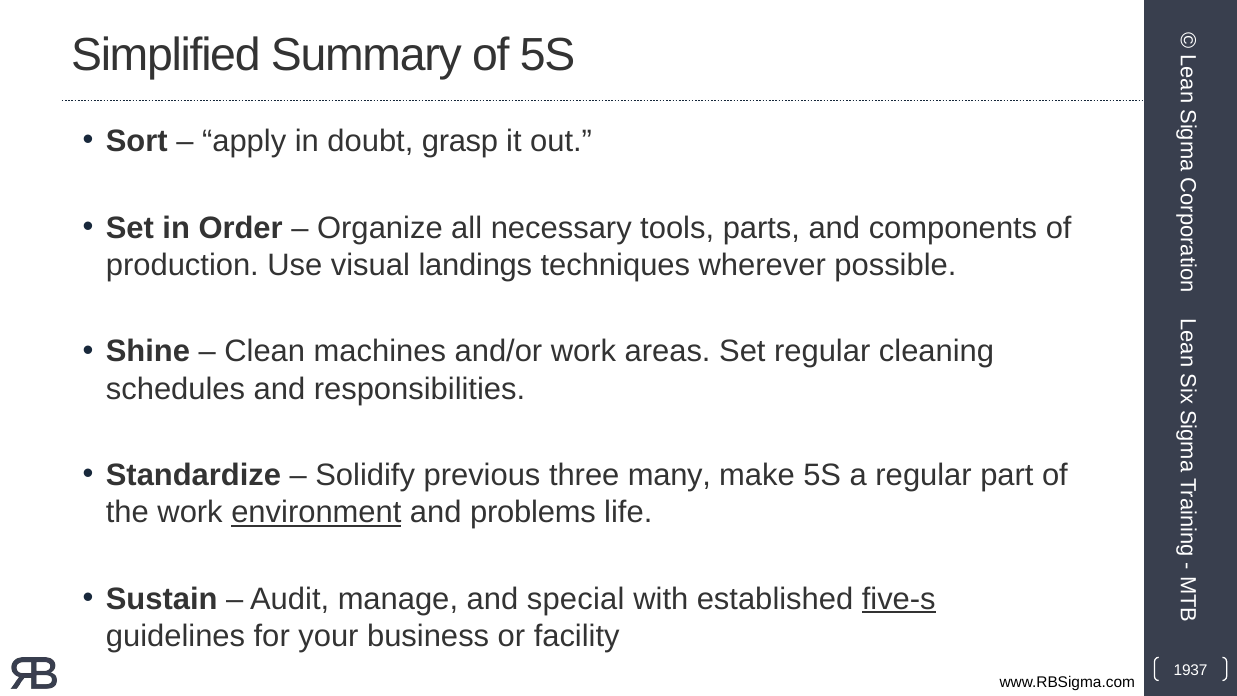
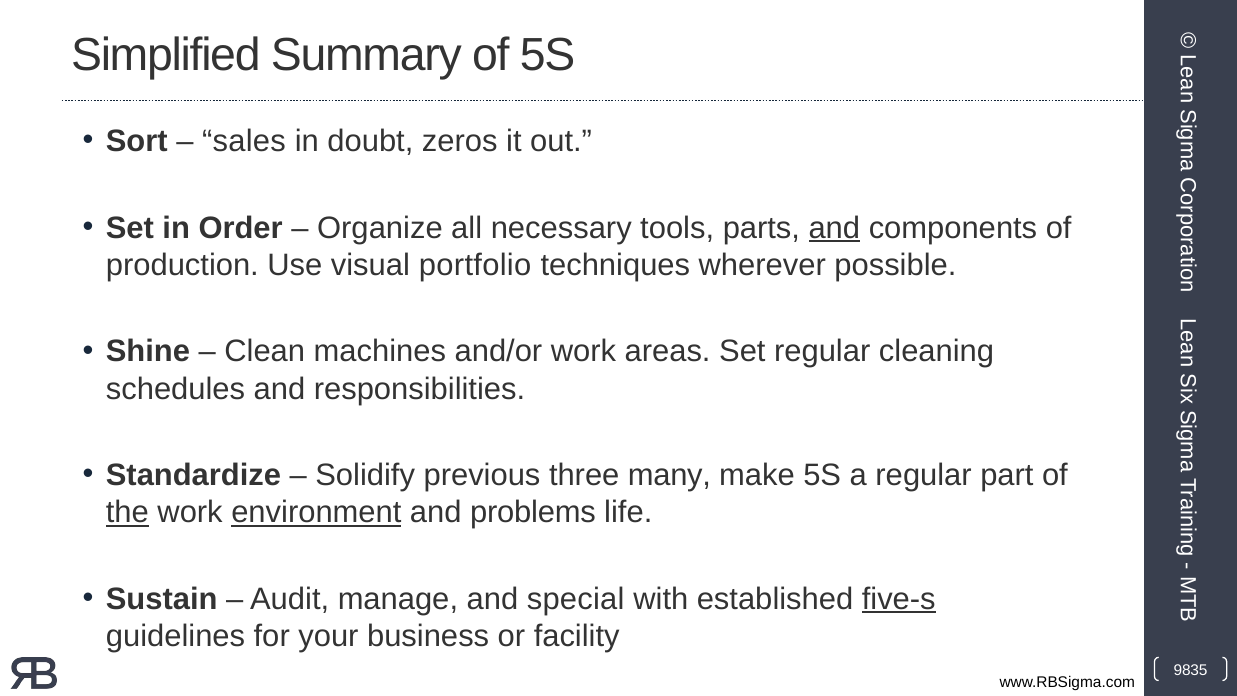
apply: apply -> sales
grasp: grasp -> zeros
and at (834, 228) underline: none -> present
landings: landings -> portfolio
the underline: none -> present
1937: 1937 -> 9835
